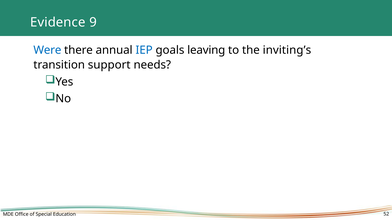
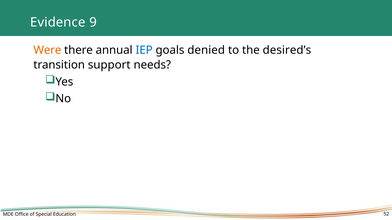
Were colour: blue -> orange
leaving: leaving -> denied
inviting’s: inviting’s -> desired’s
